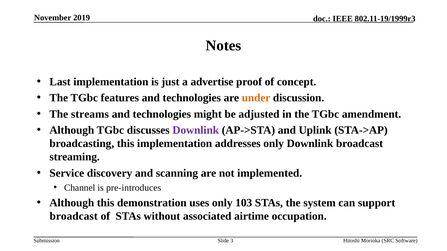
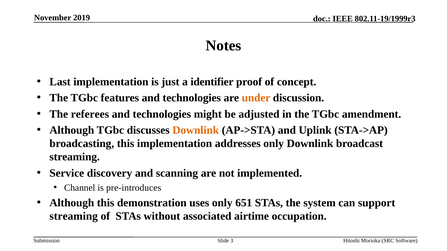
advertise: advertise -> identifier
streams: streams -> referees
Downlink at (196, 130) colour: purple -> orange
103: 103 -> 651
broadcast at (74, 217): broadcast -> streaming
